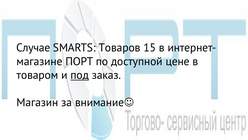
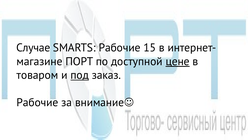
SMARTS Товаров: Товаров -> Рабочие
цене underline: none -> present
Магазин at (37, 102): Магазин -> Рабочие
